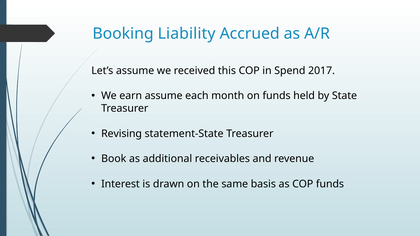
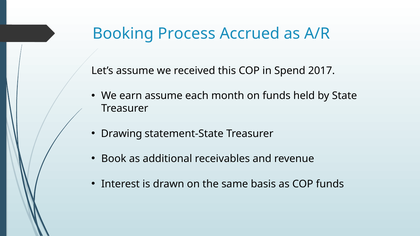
Liability: Liability -> Process
Revising: Revising -> Drawing
